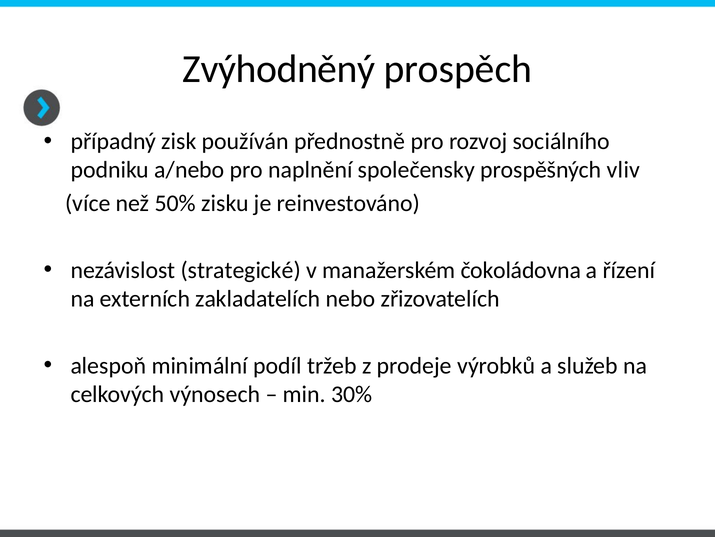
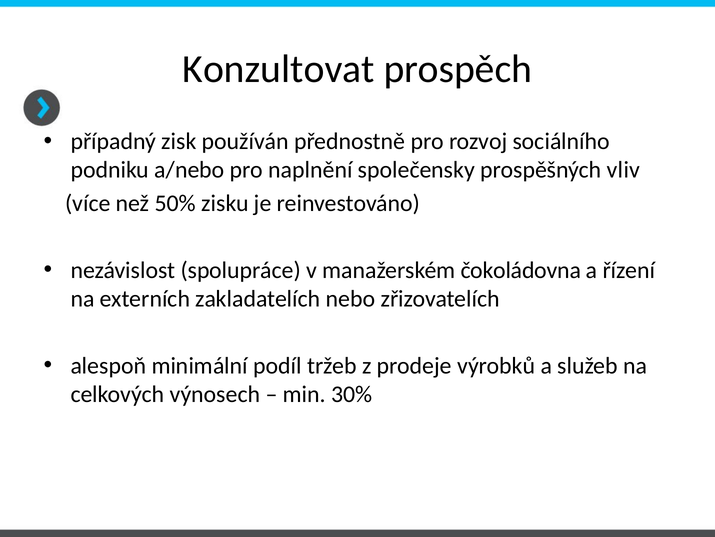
Zvýhodněný: Zvýhodněný -> Konzultovat
strategické: strategické -> spolupráce
